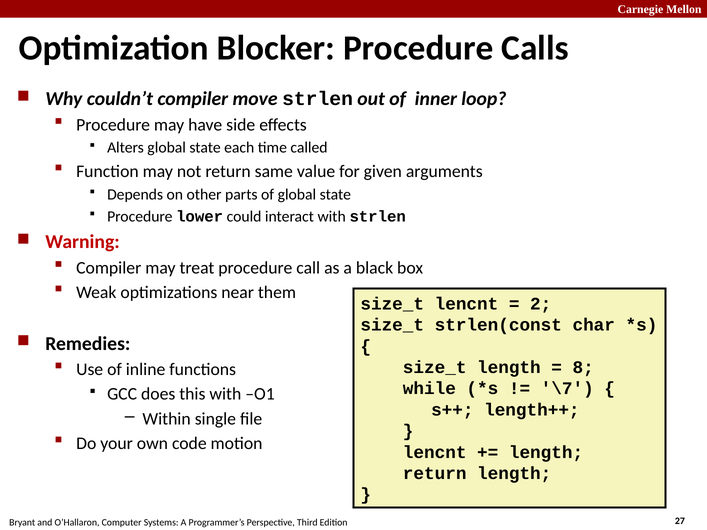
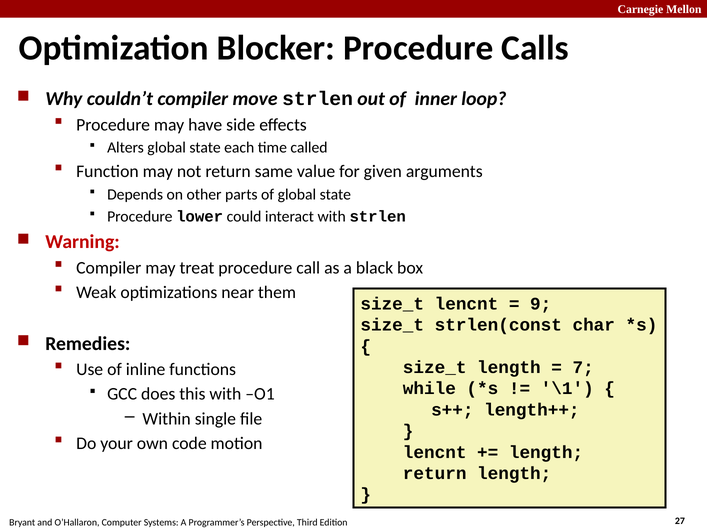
2: 2 -> 9
8: 8 -> 7
\7: \7 -> \1
